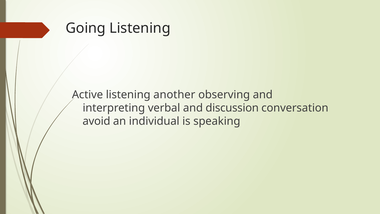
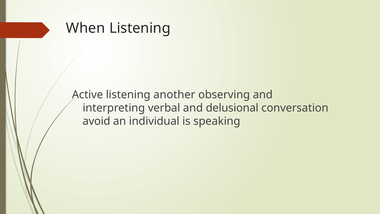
Going: Going -> When
discussion: discussion -> delusional
